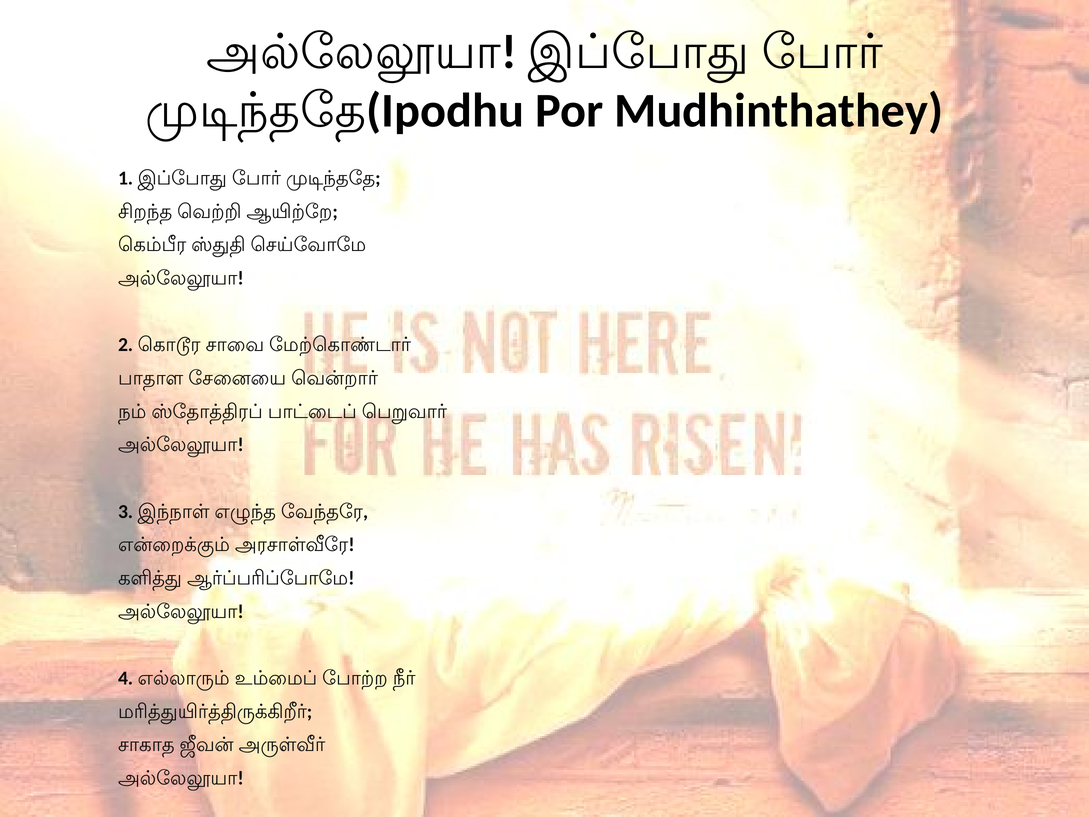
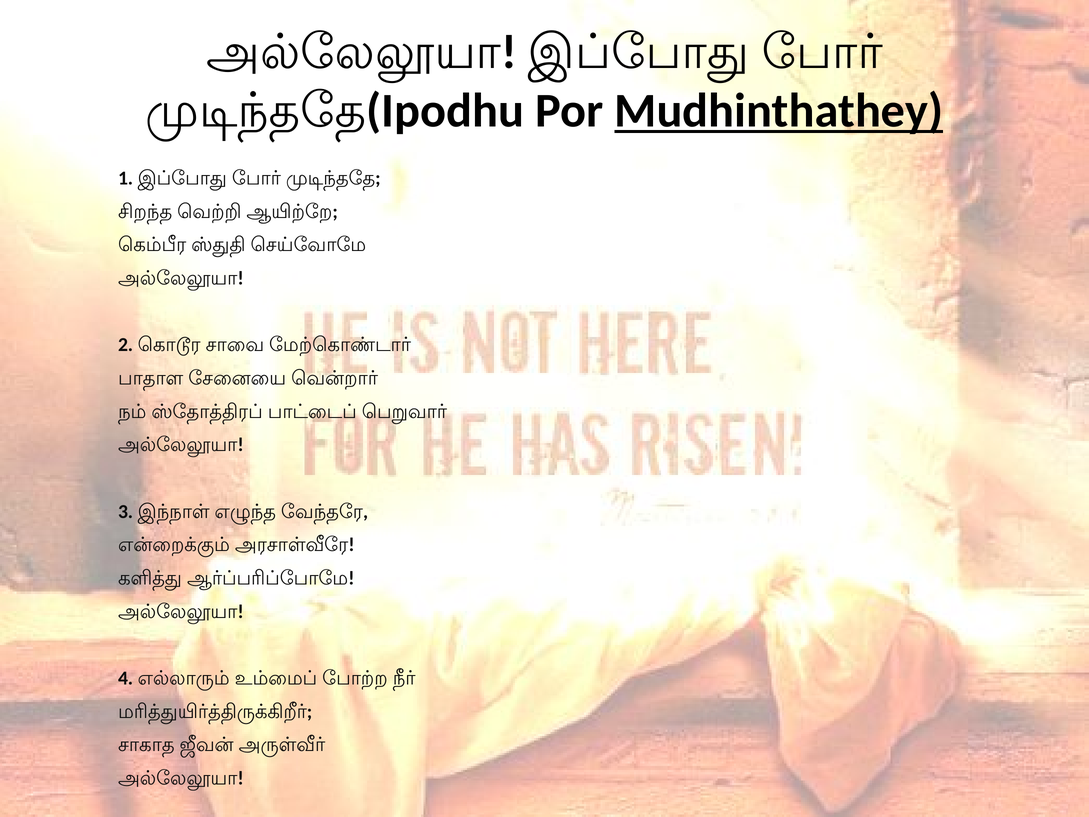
Mudhinthathey underline: none -> present
